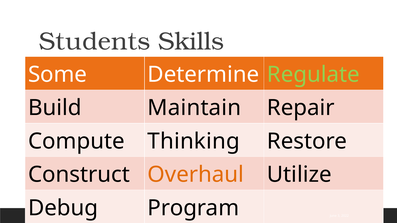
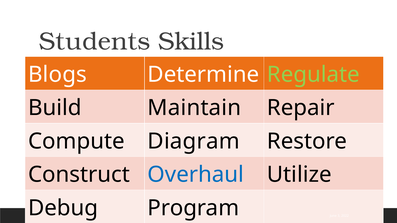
Some: Some -> Blogs
Thinking: Thinking -> Diagram
Overhaul colour: orange -> blue
